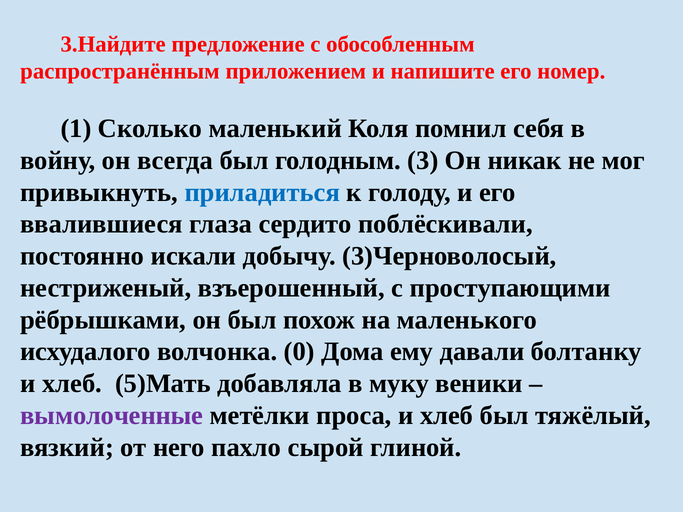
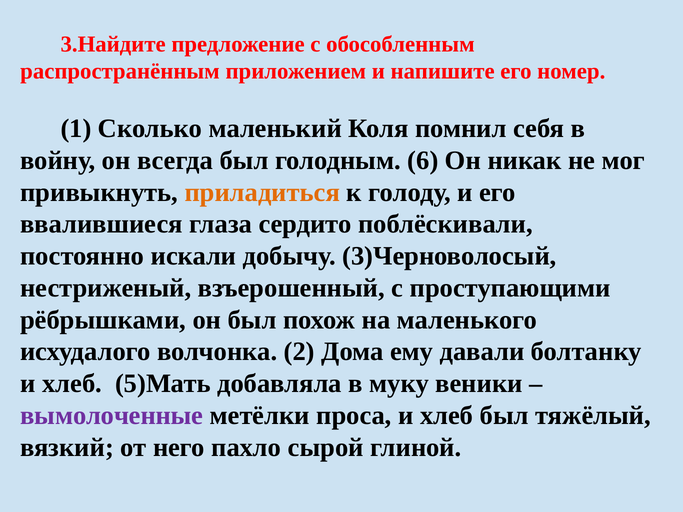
3: 3 -> 6
приладиться colour: blue -> orange
0: 0 -> 2
